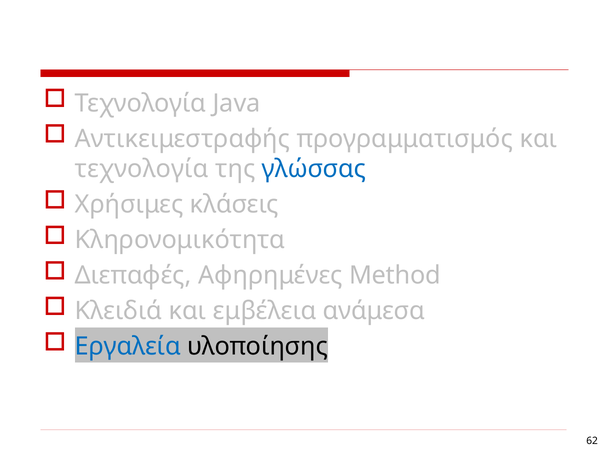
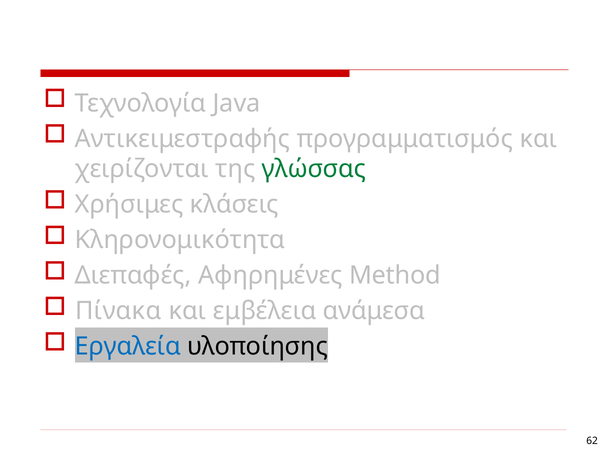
τεχνολογία at (142, 169): τεχνολογία -> χειρίζονται
γλώσσας colour: blue -> green
Κλειδιά: Κλειδιά -> Πίνακα
